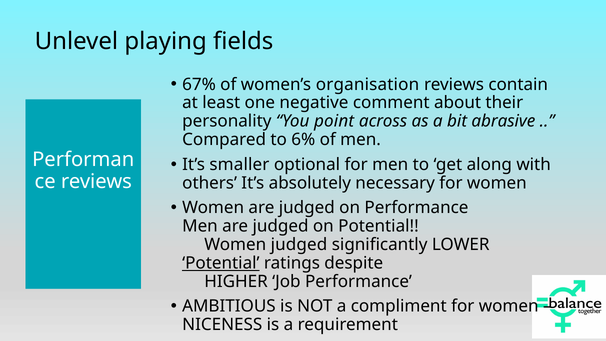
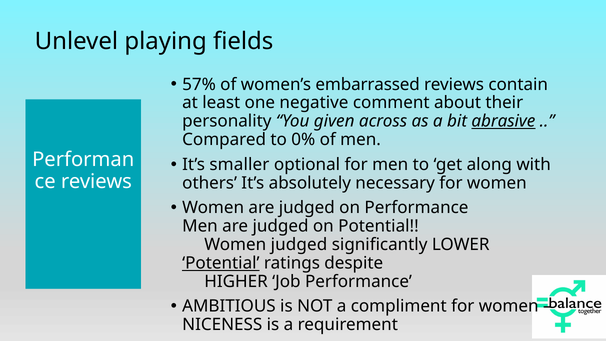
67%: 67% -> 57%
organisation: organisation -> embarrassed
point: point -> given
abrasive underline: none -> present
6%: 6% -> 0%
